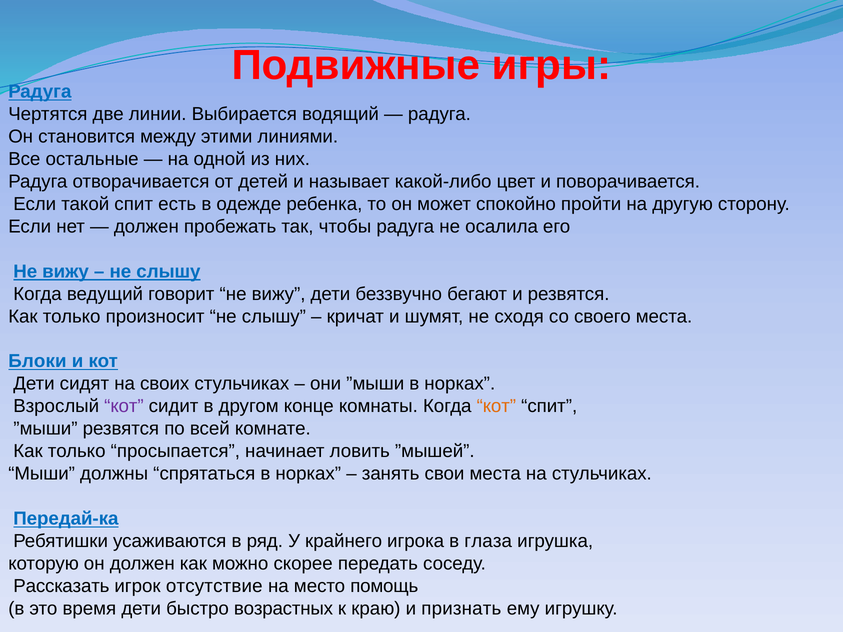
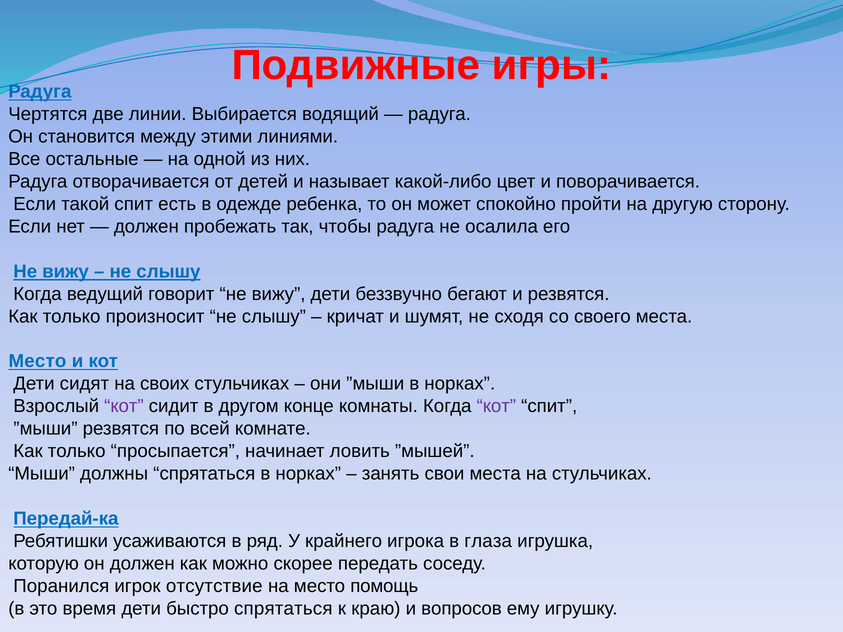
Блоки at (37, 361): Блоки -> Место
кот at (496, 406) colour: orange -> purple
Рассказать: Рассказать -> Поранился
быстро возрастных: возрастных -> спрятаться
признать: признать -> вопросов
